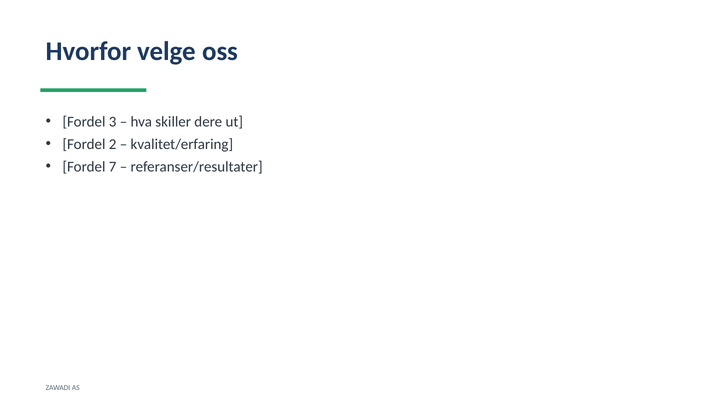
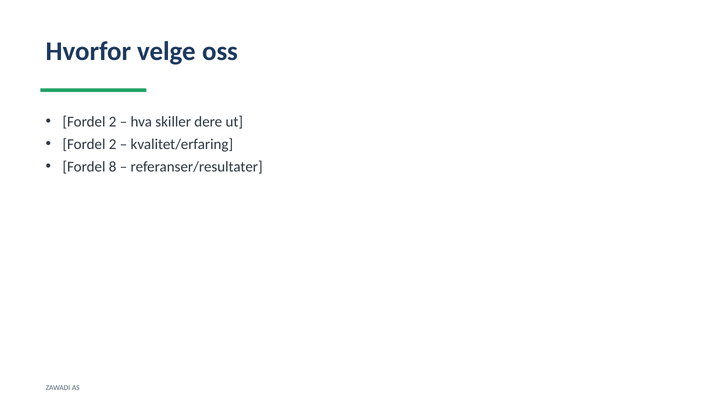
3 at (113, 122): 3 -> 2
7: 7 -> 8
